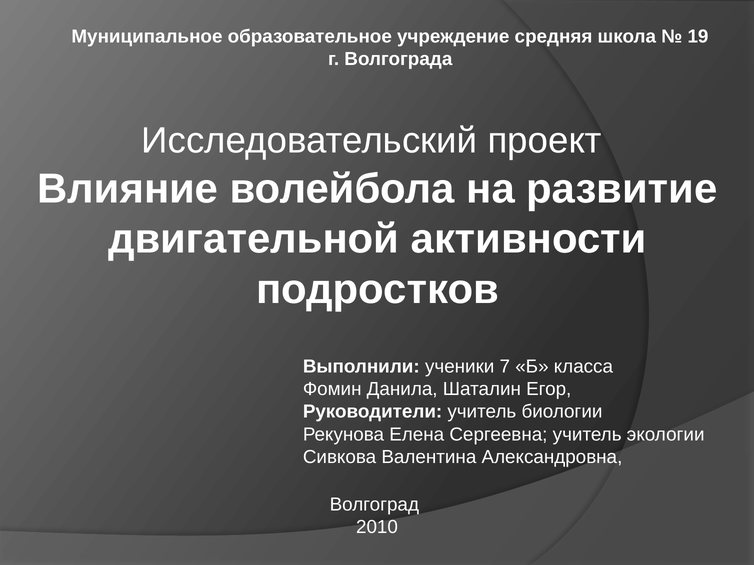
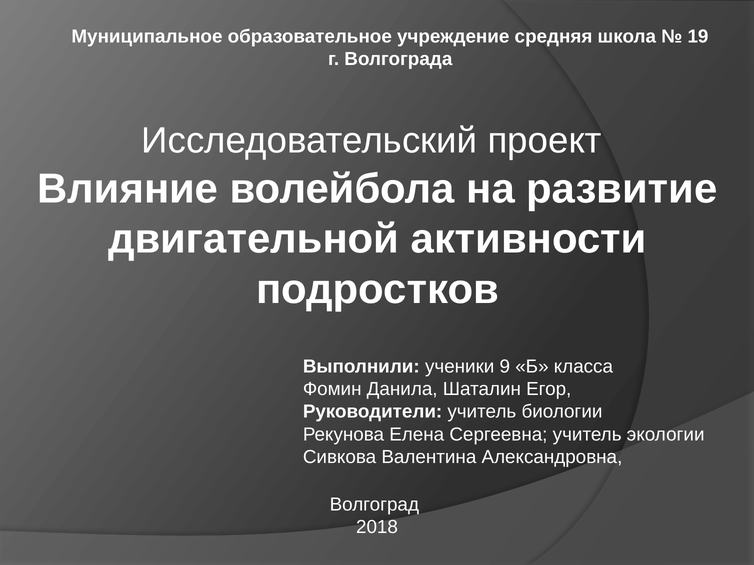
7: 7 -> 9
2010: 2010 -> 2018
